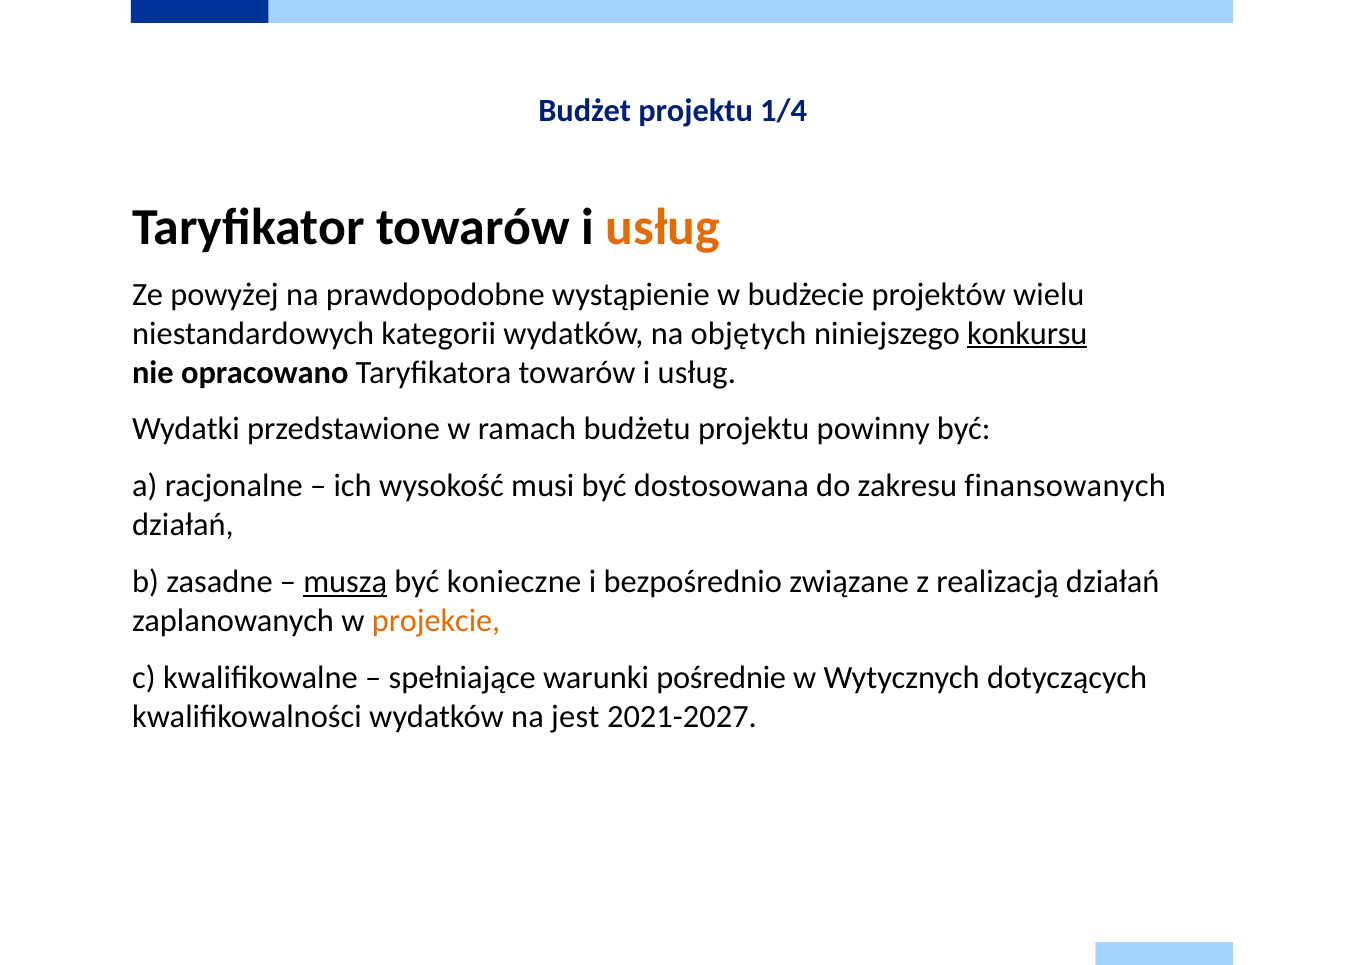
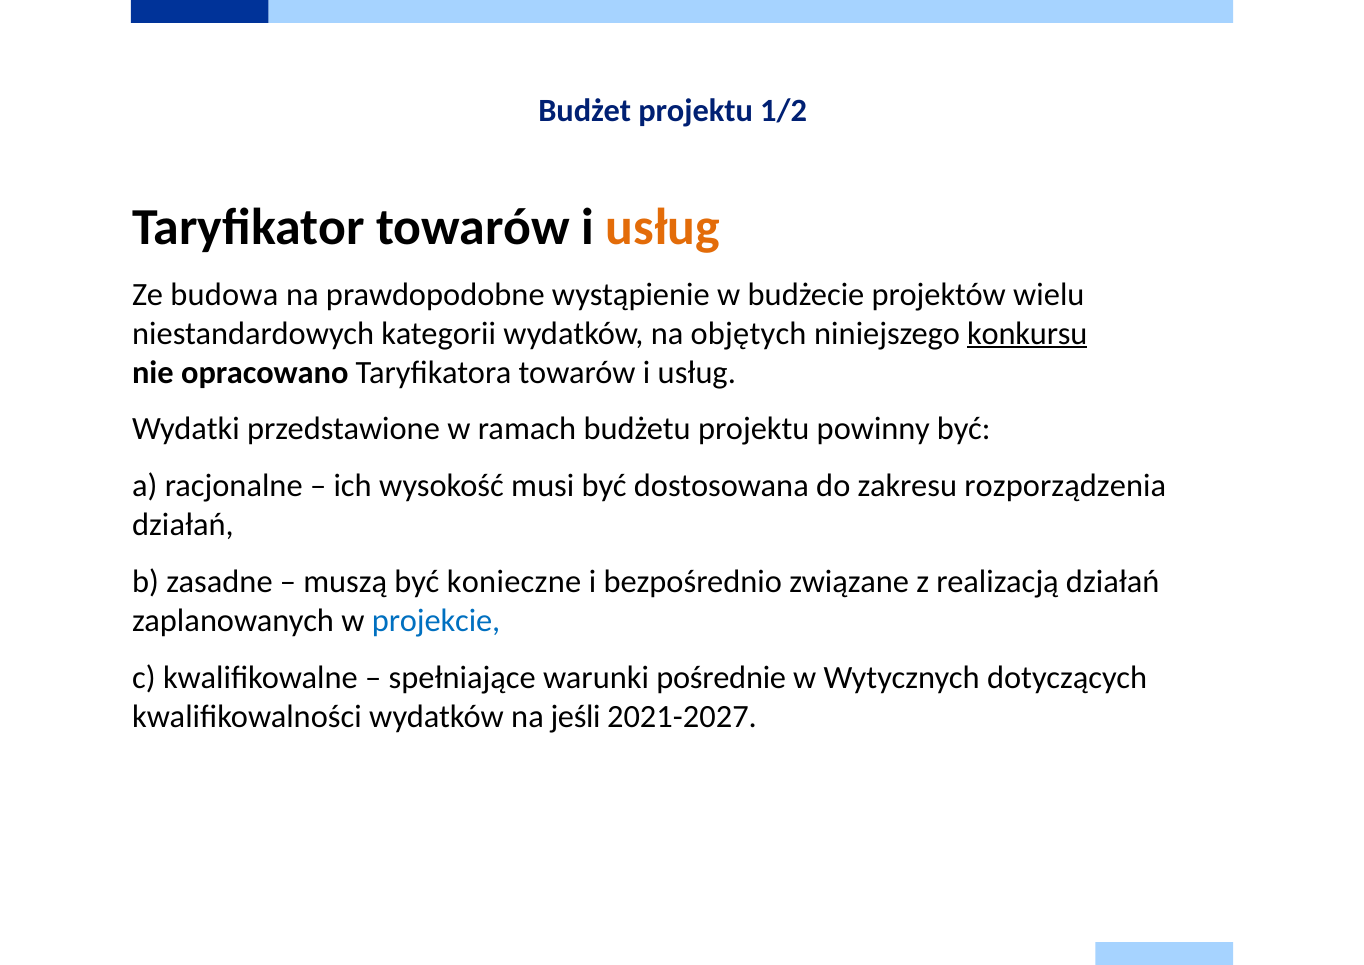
1/4: 1/4 -> 1/2
powyżej: powyżej -> budowa
finansowanych: finansowanych -> rozporządzenia
muszą underline: present -> none
projekcie colour: orange -> blue
jest: jest -> jeśli
